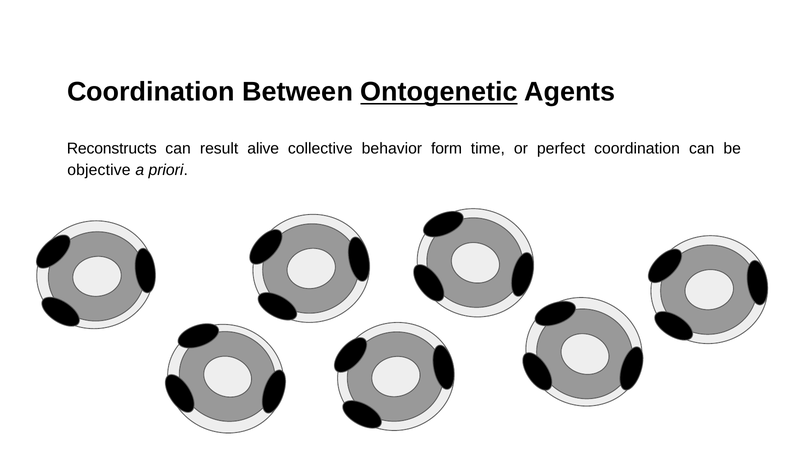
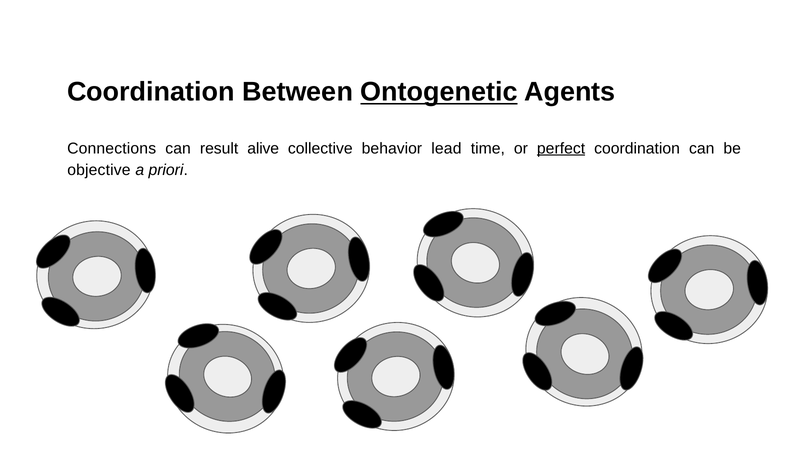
Reconstructs: Reconstructs -> Connections
form: form -> lead
perfect underline: none -> present
